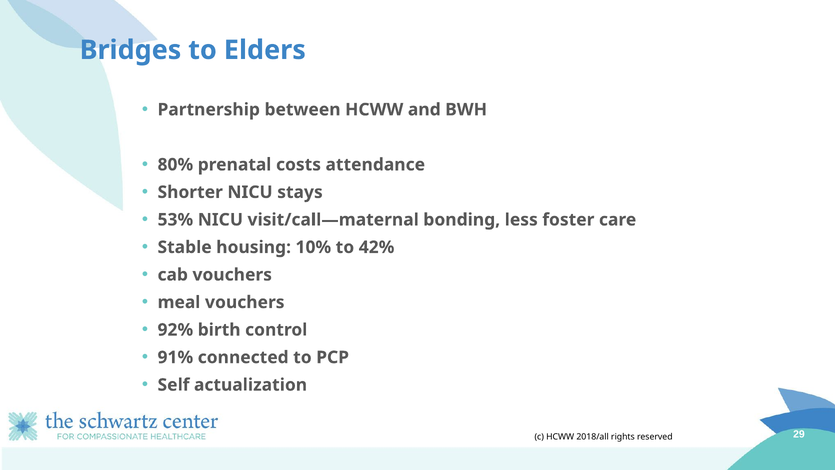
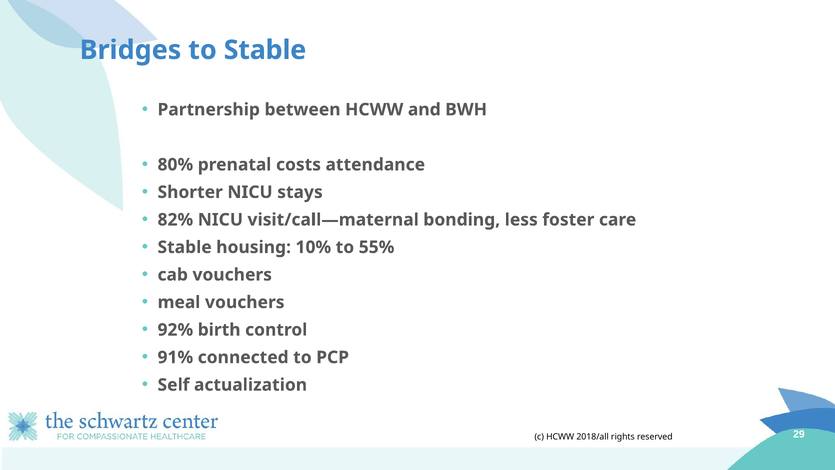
to Elders: Elders -> Stable
53%: 53% -> 82%
42%: 42% -> 55%
